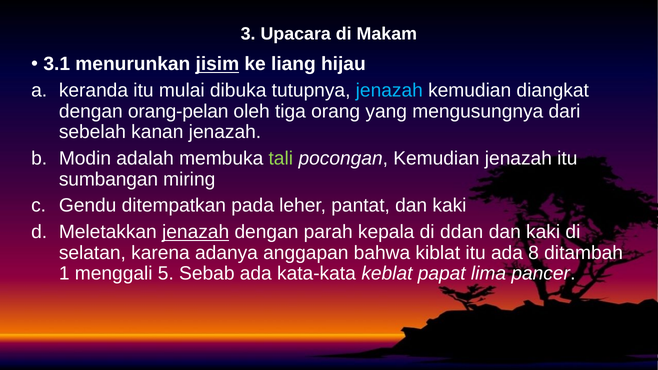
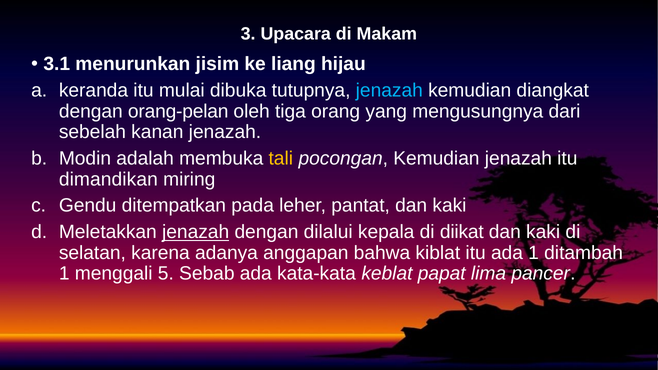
jisim underline: present -> none
tali colour: light green -> yellow
sumbangan: sumbangan -> dimandikan
parah: parah -> dilalui
ddan: ddan -> diikat
ada 8: 8 -> 1
